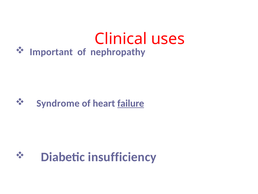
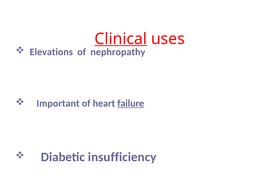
Clinical underline: none -> present
Important: Important -> Elevations
Syndrome: Syndrome -> Important
